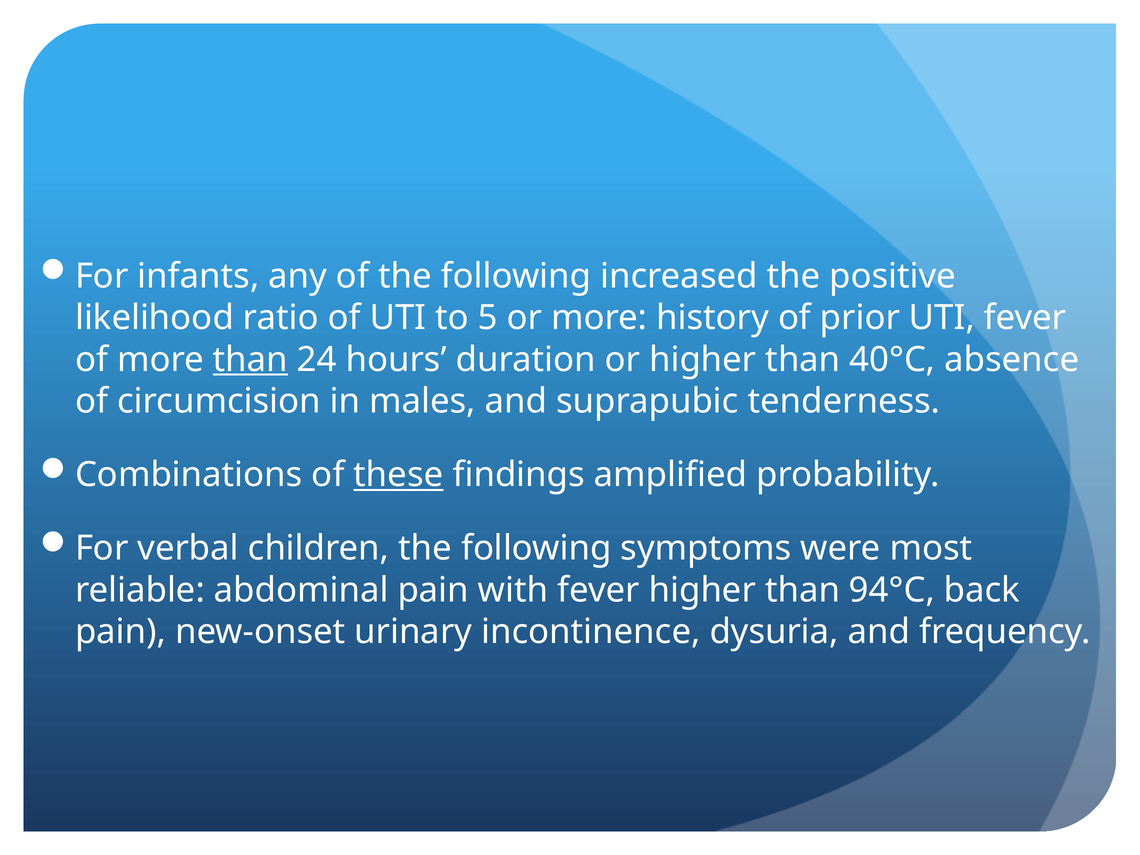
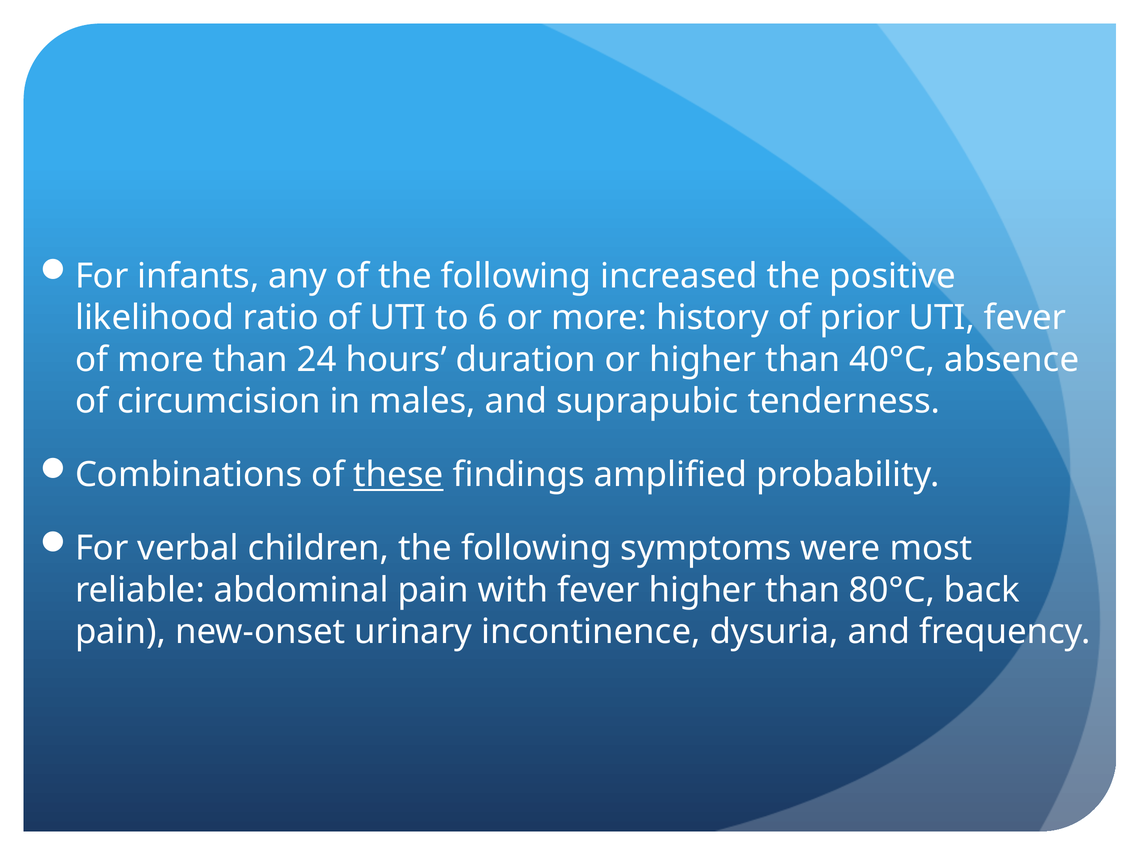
5: 5 -> 6
than at (250, 360) underline: present -> none
94°C: 94°C -> 80°C
